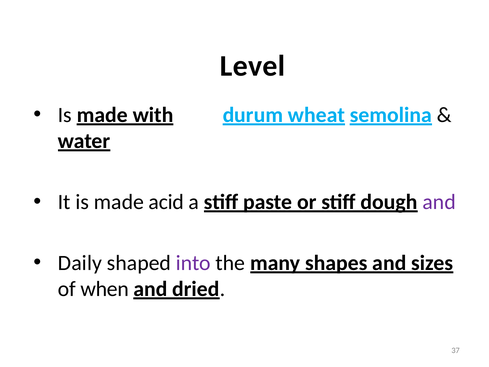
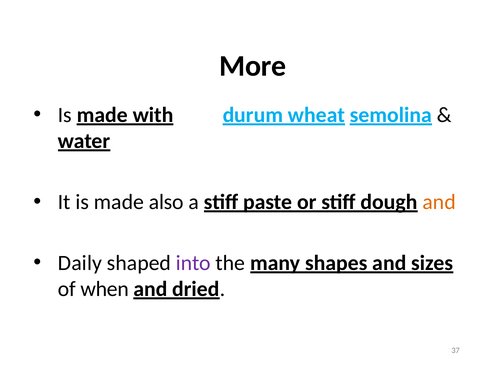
Level: Level -> More
acid: acid -> also
and at (439, 202) colour: purple -> orange
